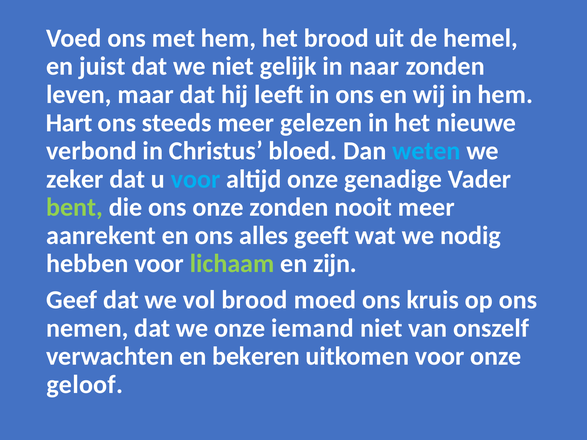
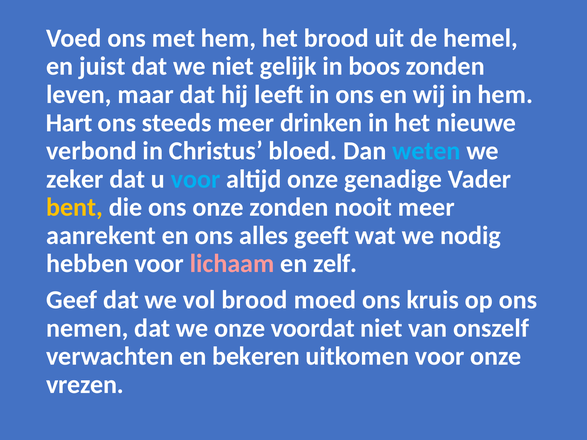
naar: naar -> boos
gelezen: gelezen -> drinken
bent colour: light green -> yellow
lichaam colour: light green -> pink
zijn: zijn -> zelf
iemand: iemand -> voordat
geloof: geloof -> vrezen
